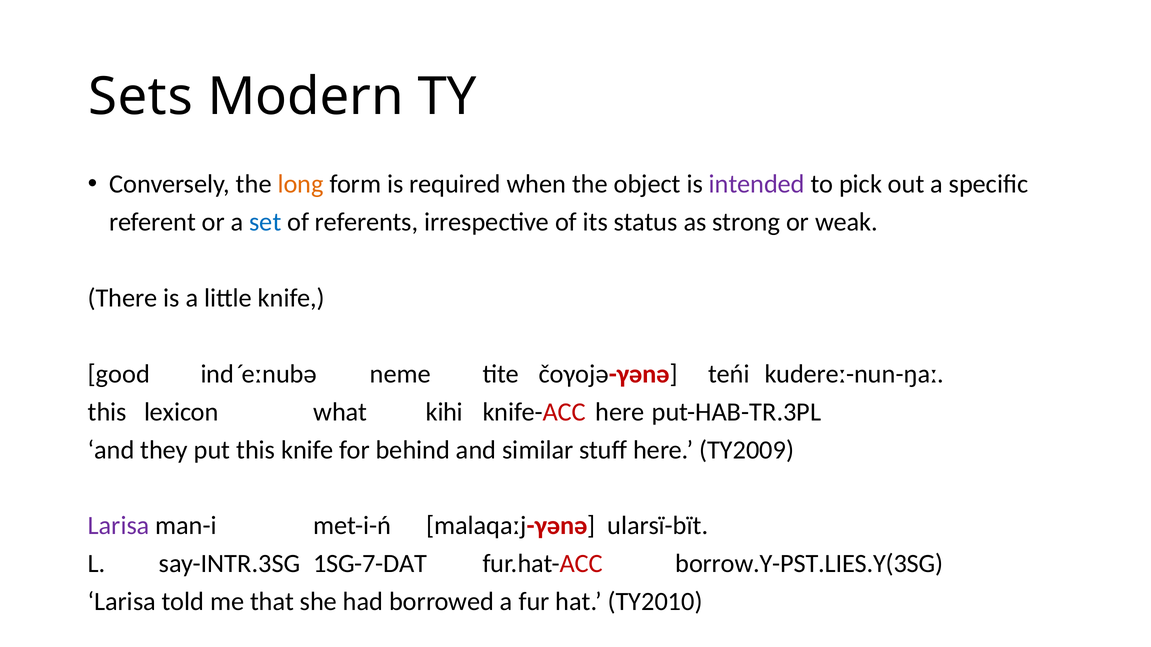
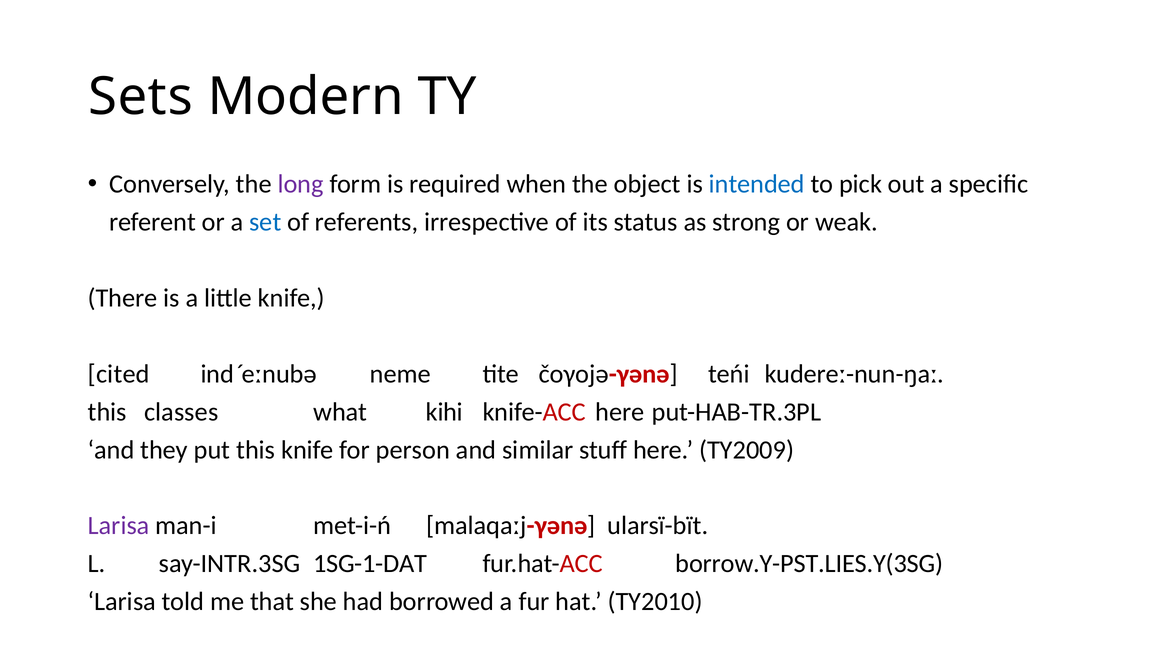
long colour: orange -> purple
intended colour: purple -> blue
good: good -> cited
lexicon: lexicon -> classes
behind: behind -> person
1SG-7-DAT: 1SG-7-DAT -> 1SG-1-DAT
